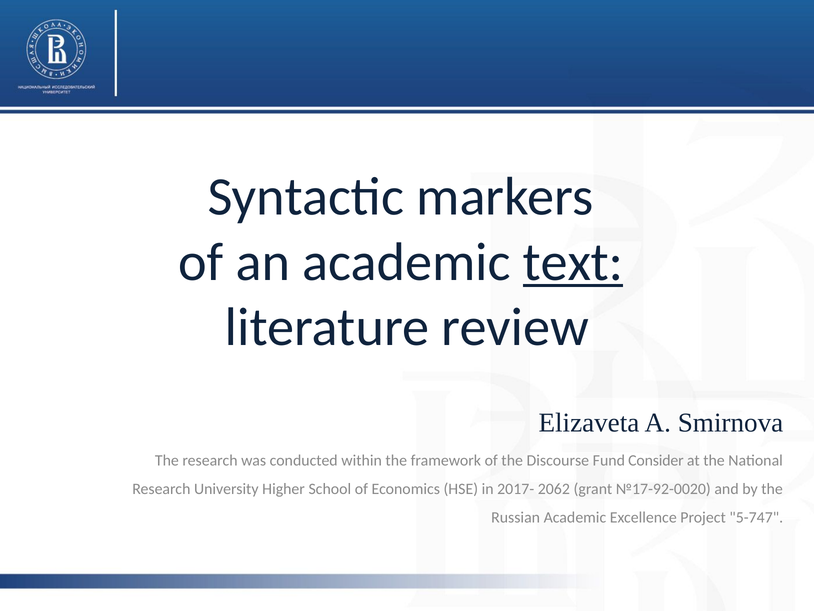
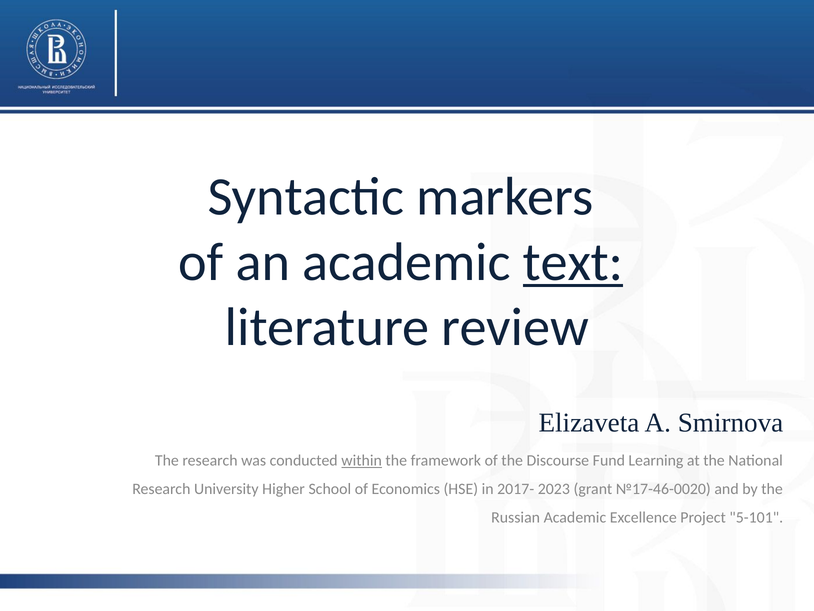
within underline: none -> present
Consider: Consider -> Learning
2062: 2062 -> 2023
№17-92-0020: №17-92-0020 -> №17-46-0020
5-747: 5-747 -> 5-101
